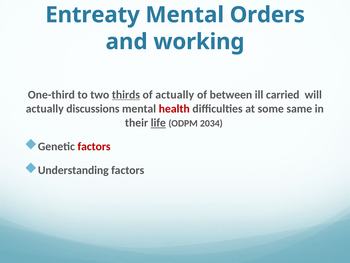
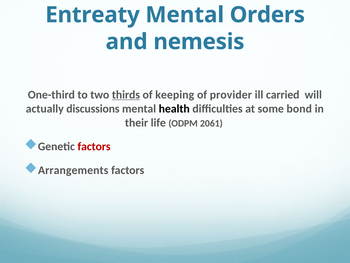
working: working -> nemesis
of actually: actually -> keeping
between: between -> provider
health colour: red -> black
same: same -> bond
life underline: present -> none
2034: 2034 -> 2061
Understanding: Understanding -> Arrangements
